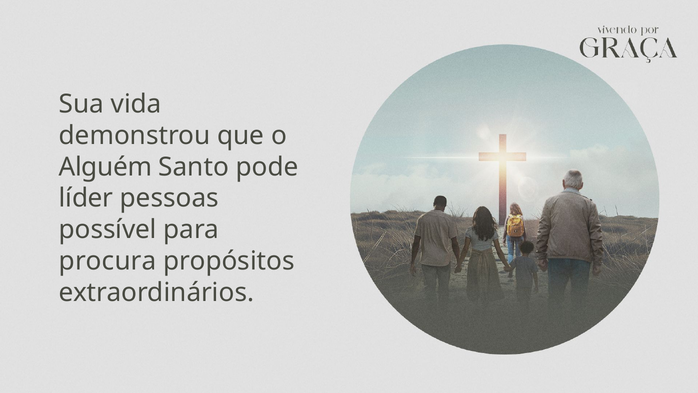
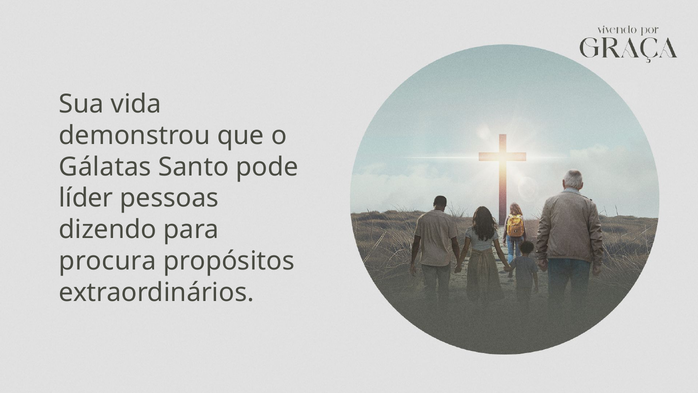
Alguém: Alguém -> Gálatas
possível: possível -> dizendo
